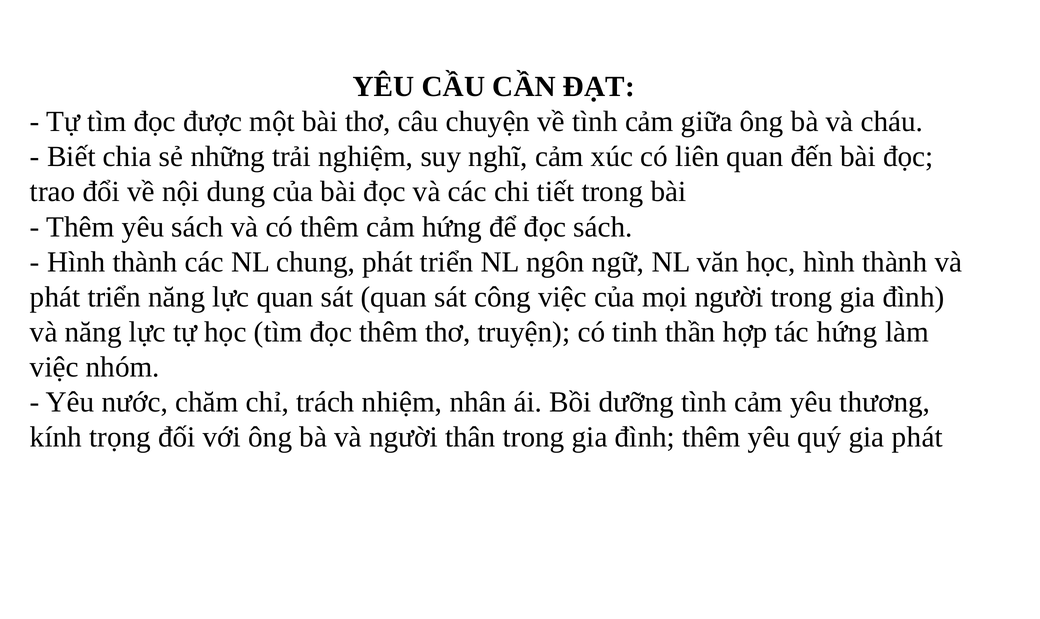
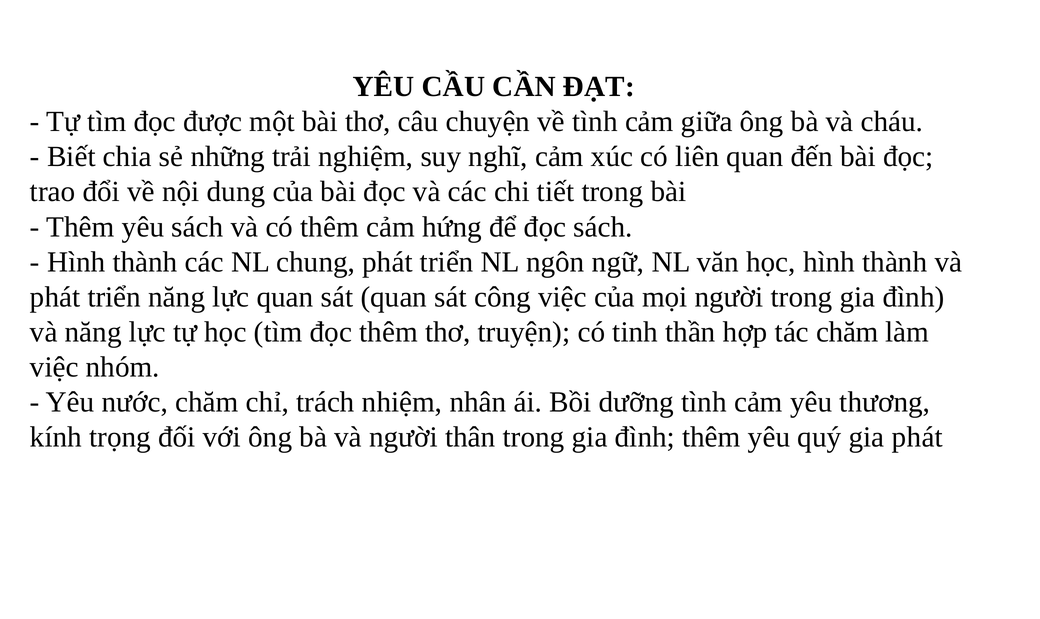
tác hứng: hứng -> chăm
